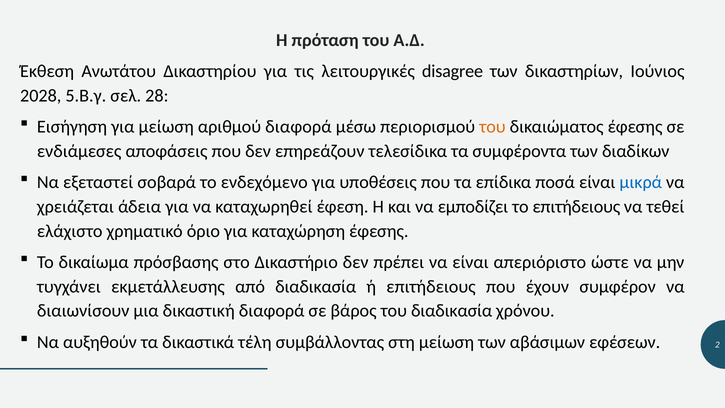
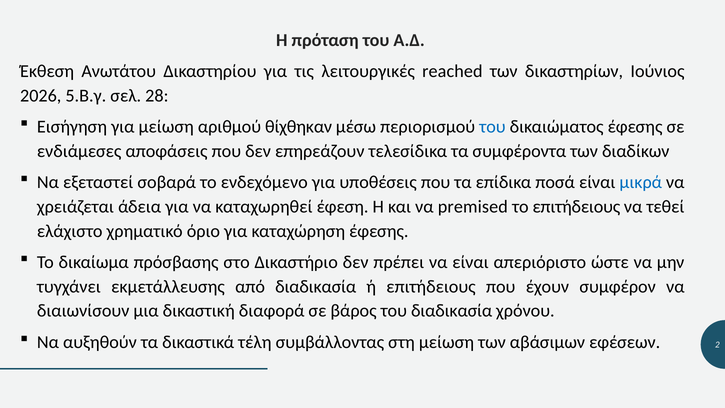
disagree: disagree -> reached
2028: 2028 -> 2026
αριθμού διαφορά: διαφορά -> θίχθηκαν
του at (492, 127) colour: orange -> blue
εμποδίζει: εμποδίζει -> premised
